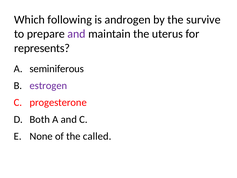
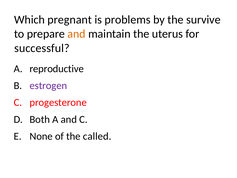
following: following -> pregnant
androgen: androgen -> problems
and at (76, 34) colour: purple -> orange
represents: represents -> successful
seminiferous: seminiferous -> reproductive
